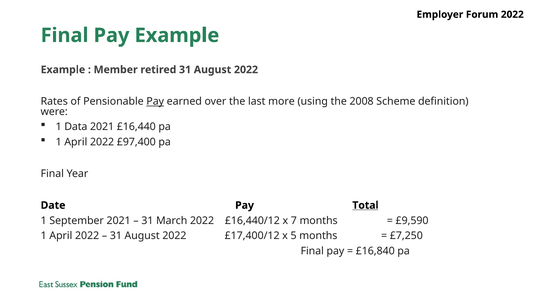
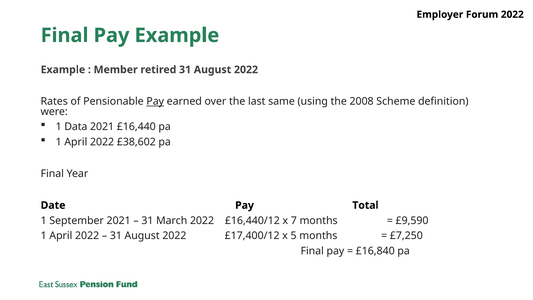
more: more -> same
£97,400: £97,400 -> £38,602
Total underline: present -> none
